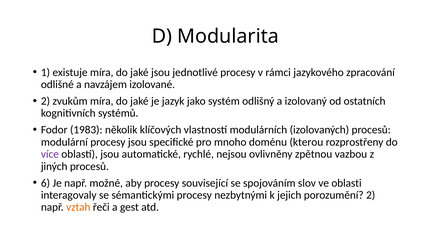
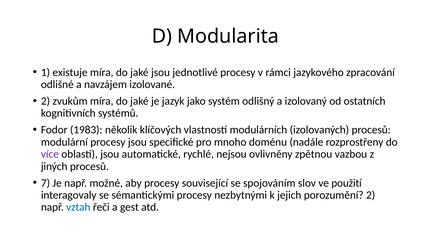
kterou: kterou -> nadále
6: 6 -> 7
oblasti: oblasti -> použití
vztah colour: orange -> blue
